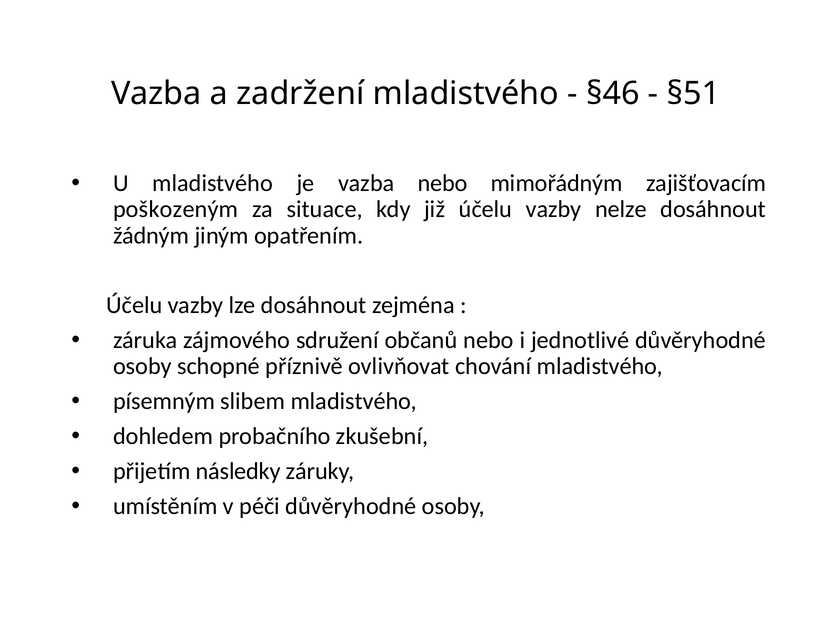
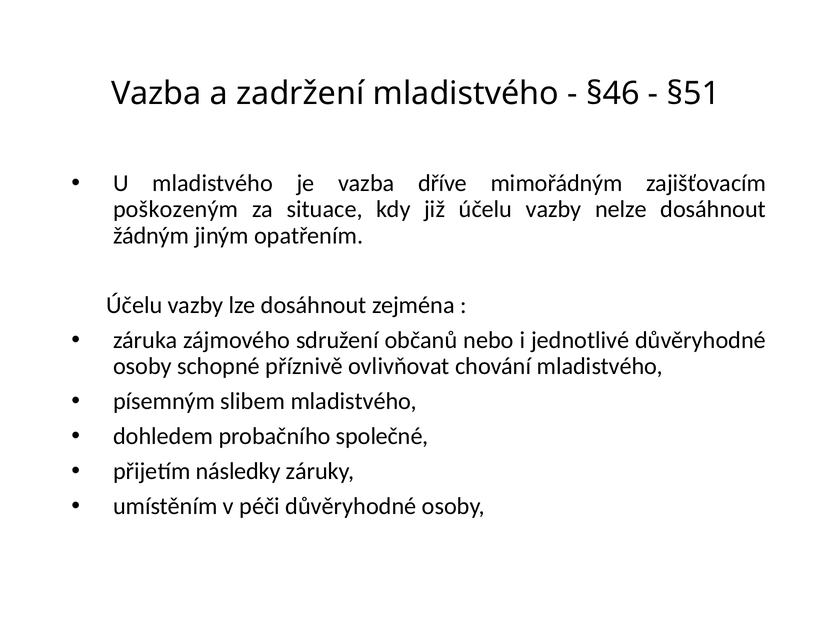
vazba nebo: nebo -> dříve
zkušební: zkušební -> společné
